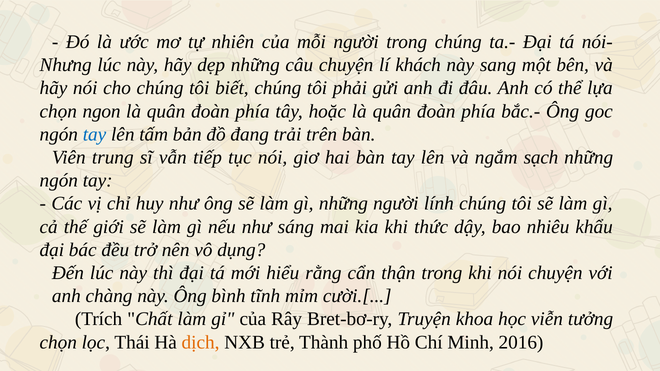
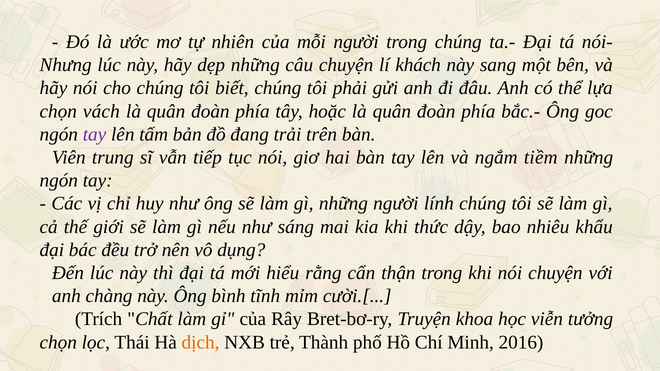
ngon: ngon -> vách
tay at (95, 134) colour: blue -> purple
sạch: sạch -> tiềm
